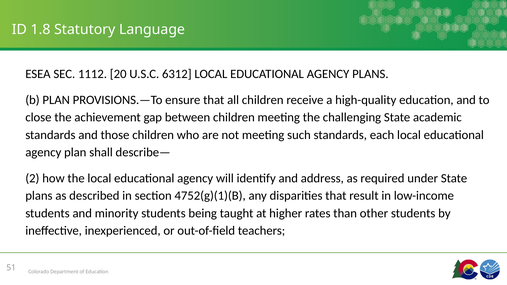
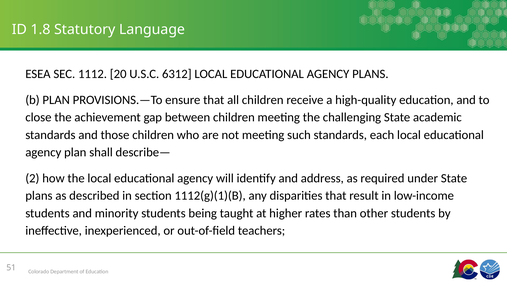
4752(g)(1)(B: 4752(g)(1)(B -> 1112(g)(1)(B
